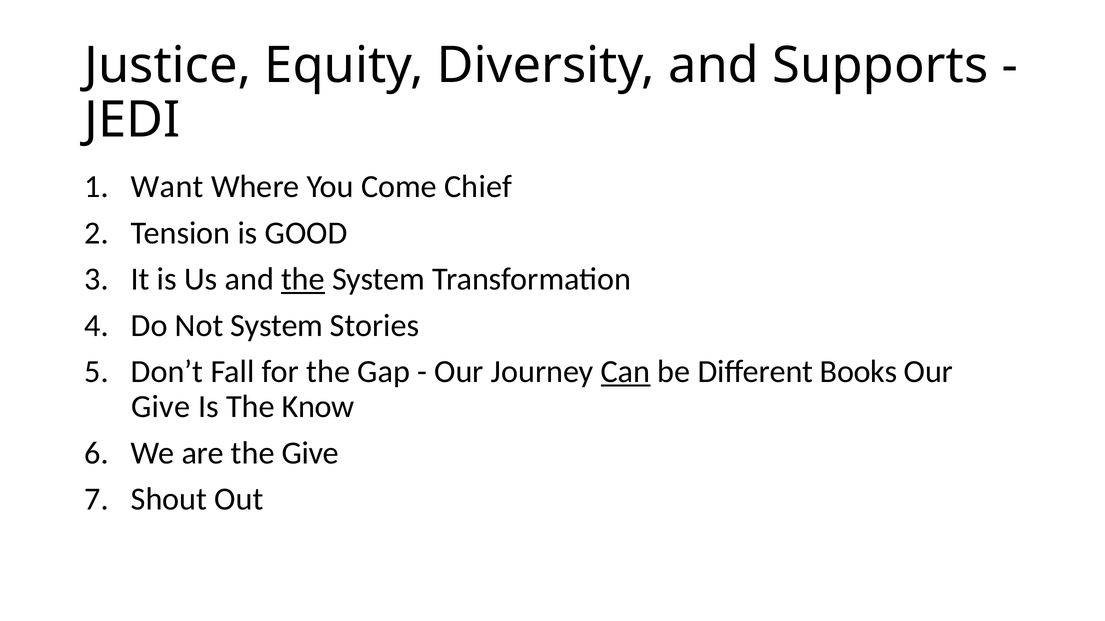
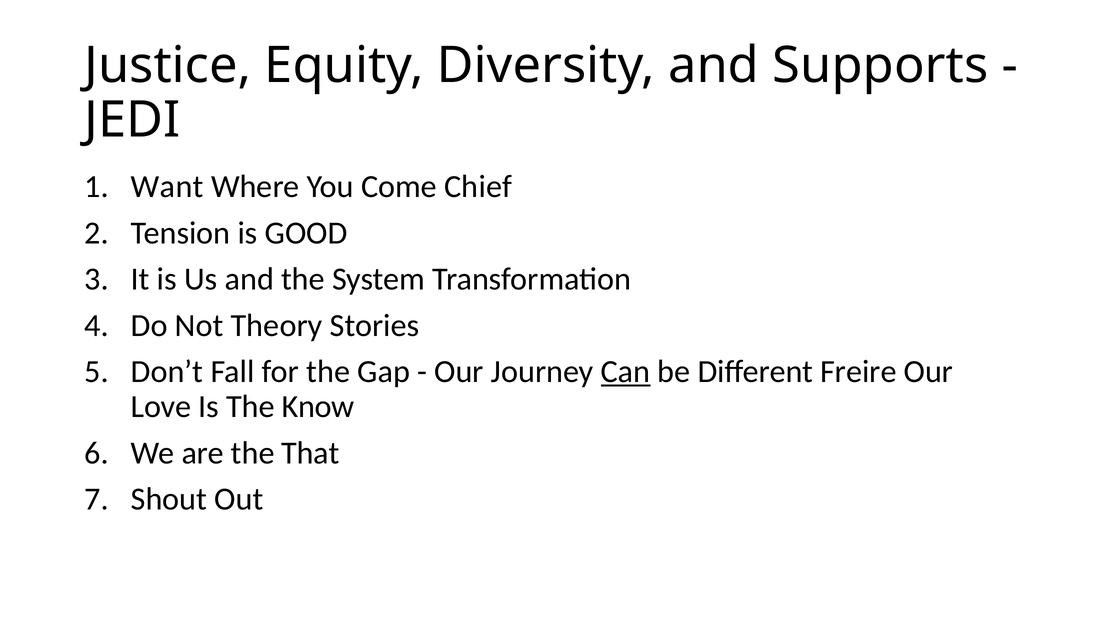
the at (303, 279) underline: present -> none
Not System: System -> Theory
Books: Books -> Freire
Give at (161, 407): Give -> Love
the Give: Give -> That
